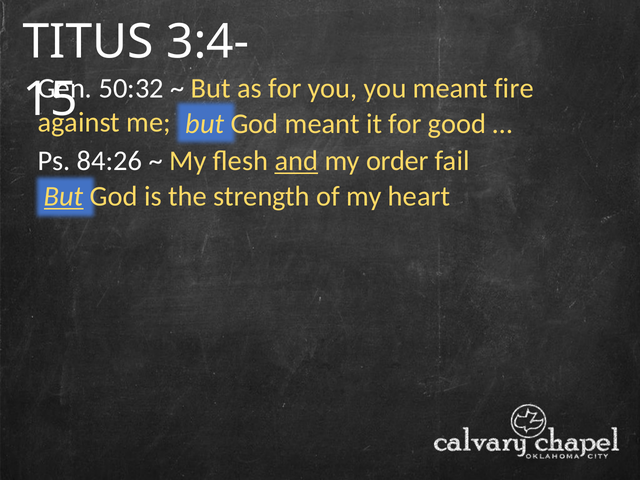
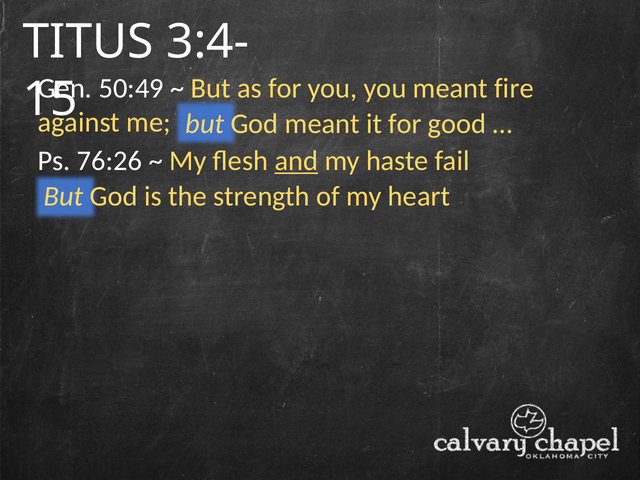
50:32: 50:32 -> 50:49
84:26: 84:26 -> 76:26
order: order -> haste
But at (64, 196) underline: present -> none
